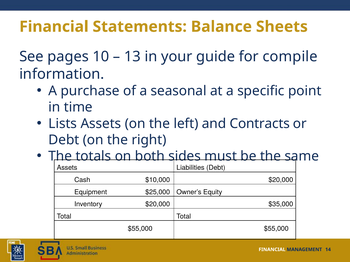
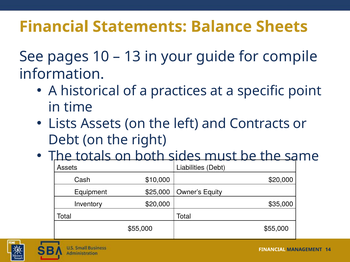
purchase: purchase -> historical
seasonal: seasonal -> practices
